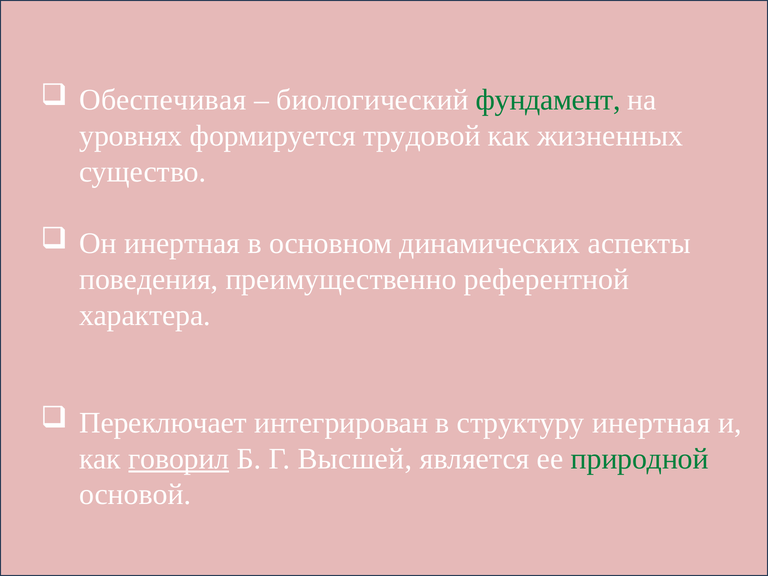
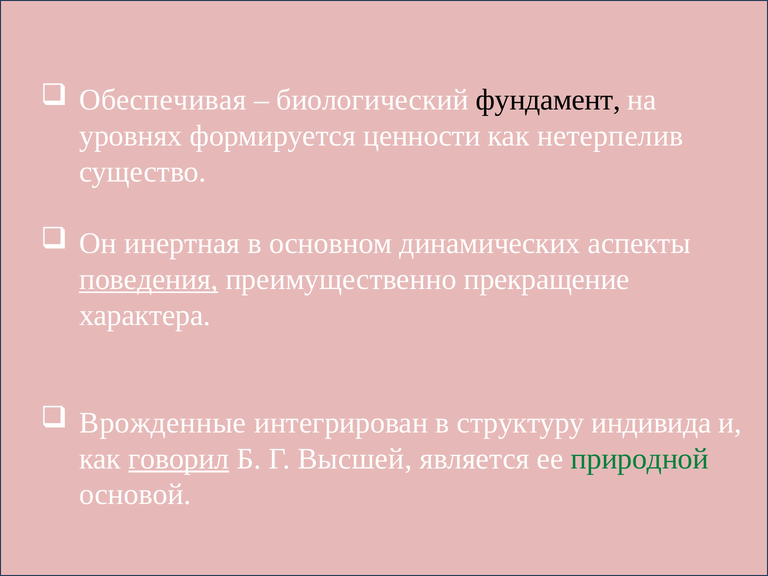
фундамент colour: green -> black
трудовой: трудовой -> ценности
жизненных: жизненных -> нетерпелив
поведения underline: none -> present
референтной: референтной -> прекращение
Переключает: Переключает -> Врожденные
структуру инертная: инертная -> индивида
